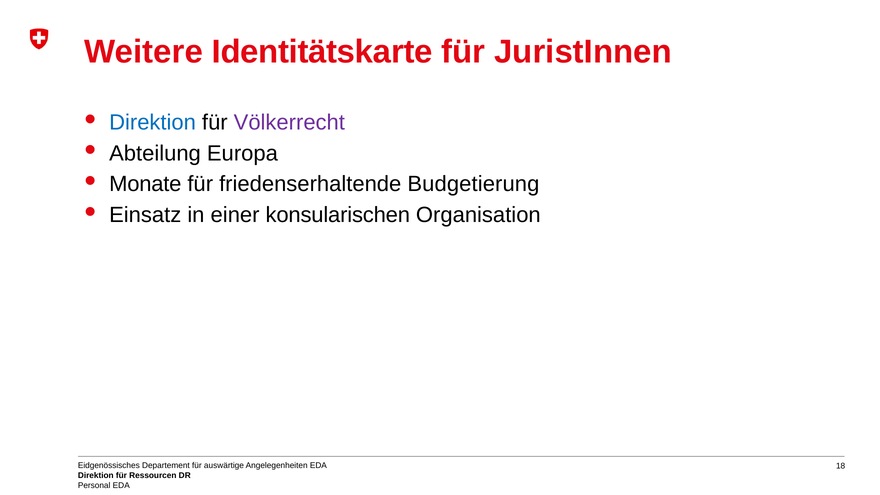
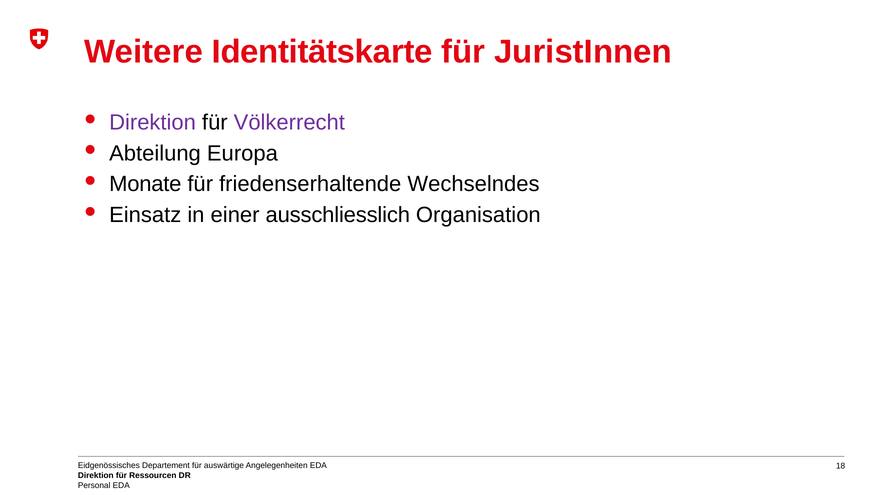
Direktion at (153, 123) colour: blue -> purple
Budgetierung: Budgetierung -> Wechselndes
konsularischen: konsularischen -> ausschliesslich
